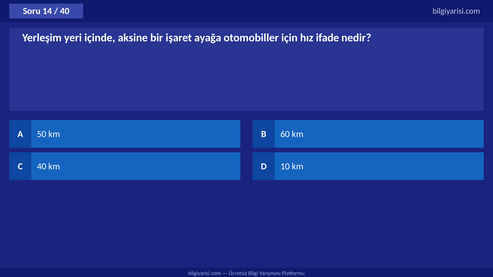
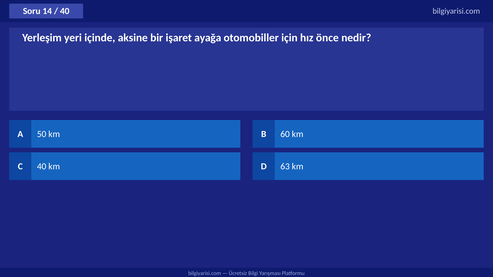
ifade: ifade -> önce
10: 10 -> 63
